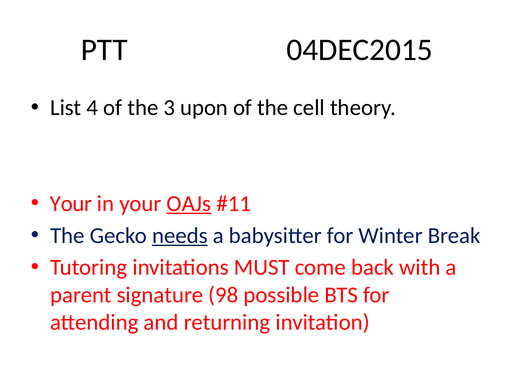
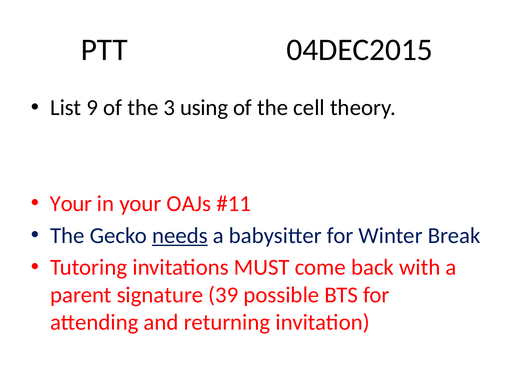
4: 4 -> 9
upon: upon -> using
OAJs underline: present -> none
98: 98 -> 39
